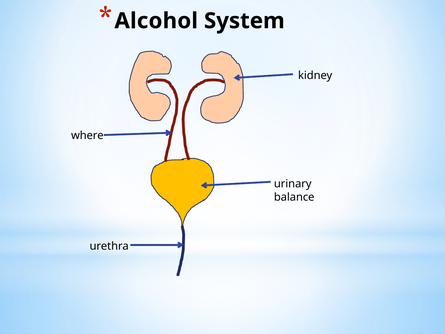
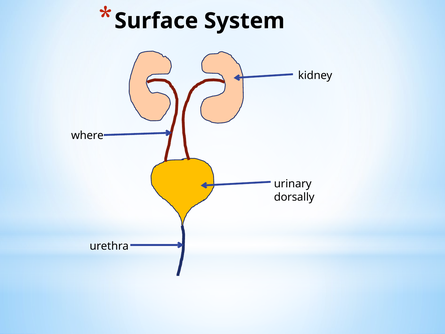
Alcohol: Alcohol -> Surface
balance: balance -> dorsally
